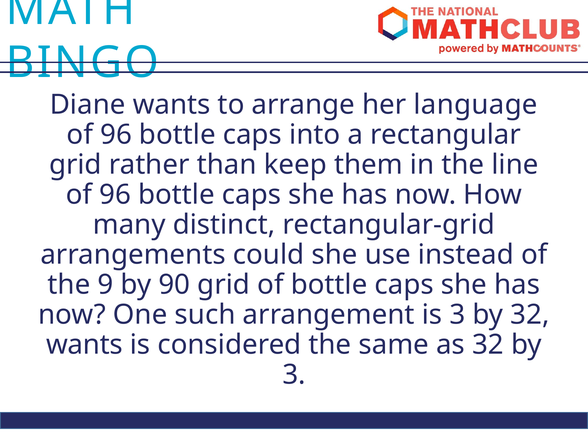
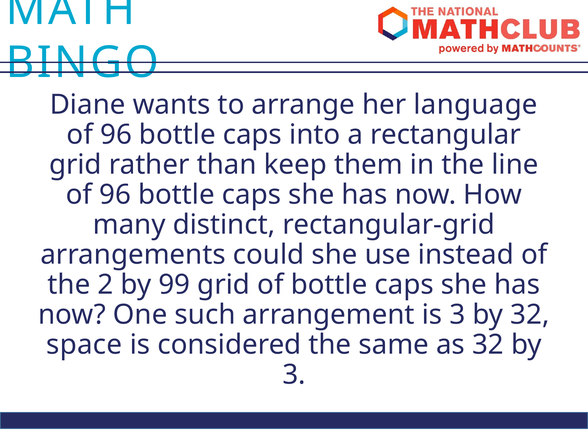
9: 9 -> 2
90: 90 -> 99
wants at (85, 345): wants -> space
